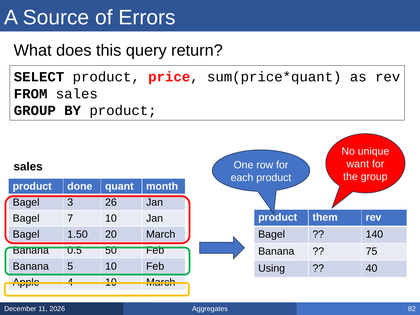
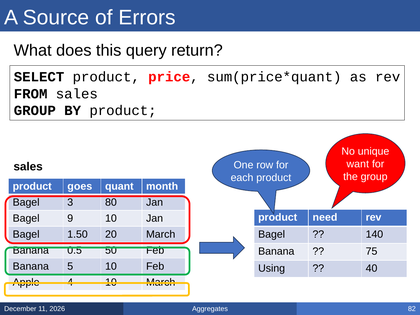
done: done -> goes
26: 26 -> 80
them: them -> need
7: 7 -> 9
